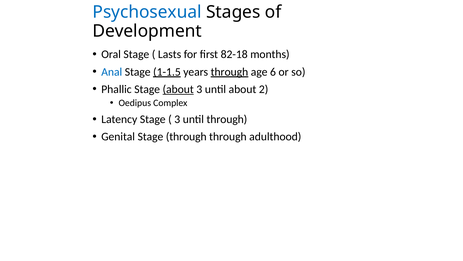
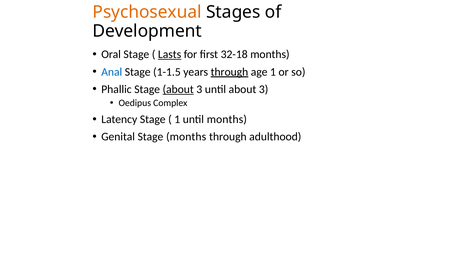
Psychosexual colour: blue -> orange
Lasts underline: none -> present
82-18: 82-18 -> 32-18
1-1.5 underline: present -> none
age 6: 6 -> 1
until about 2: 2 -> 3
3 at (177, 119): 3 -> 1
until through: through -> months
Stage through: through -> months
